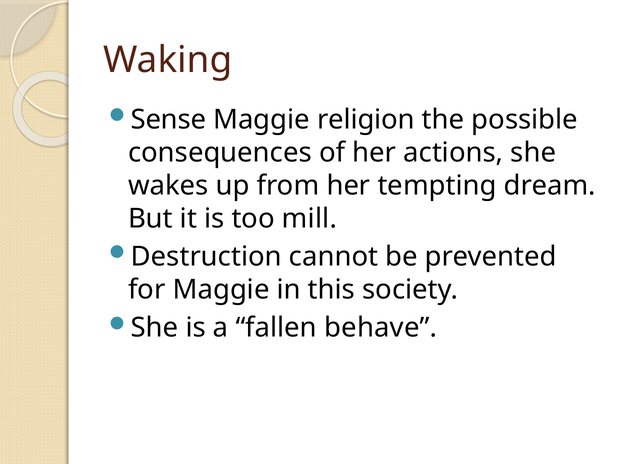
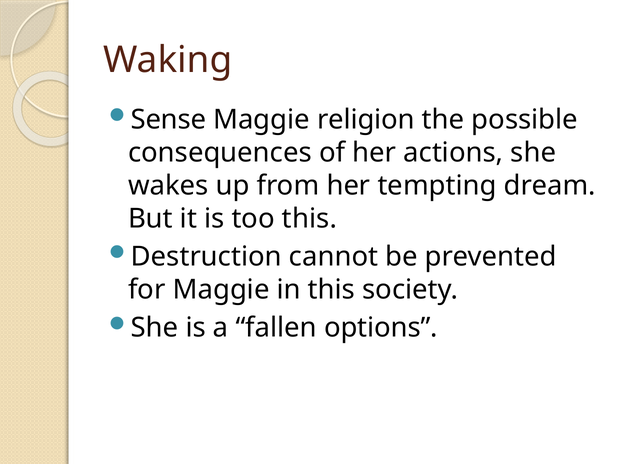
too mill: mill -> this
behave: behave -> options
